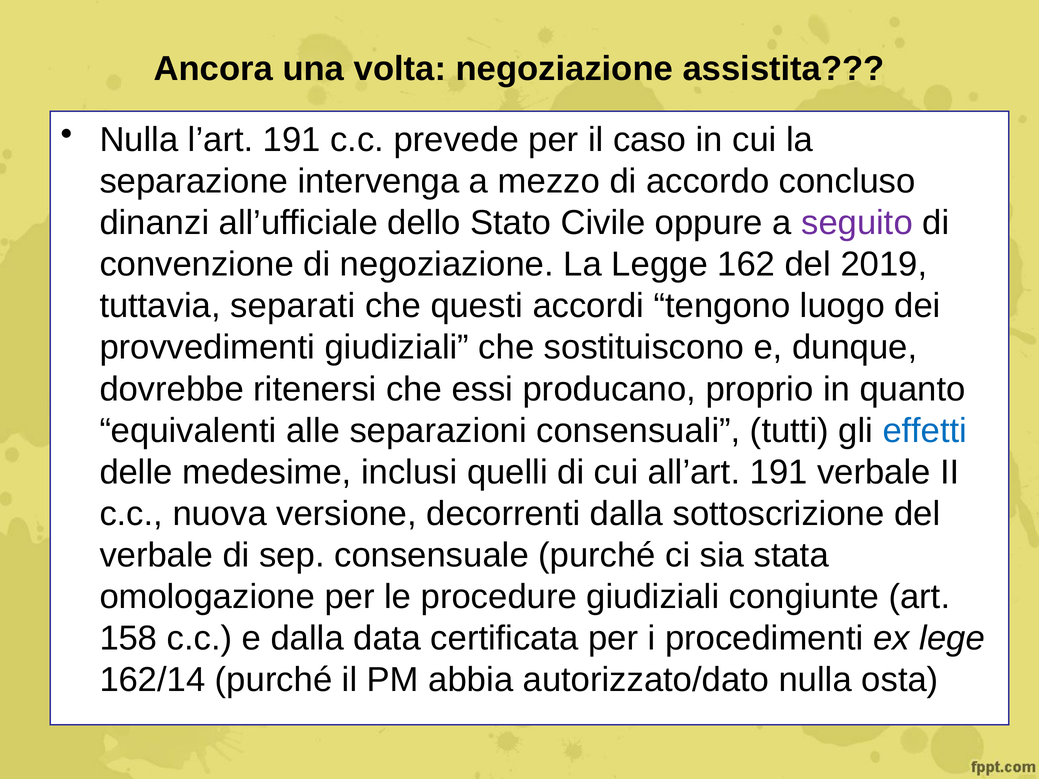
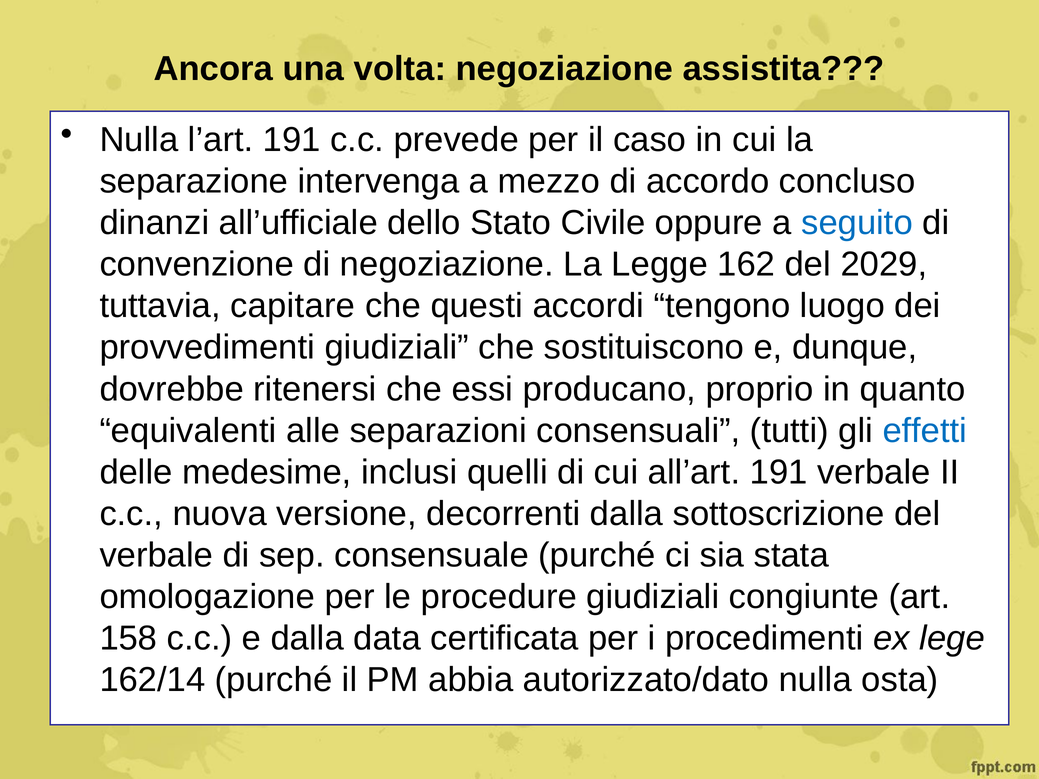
seguito colour: purple -> blue
2019: 2019 -> 2029
separati: separati -> capitare
